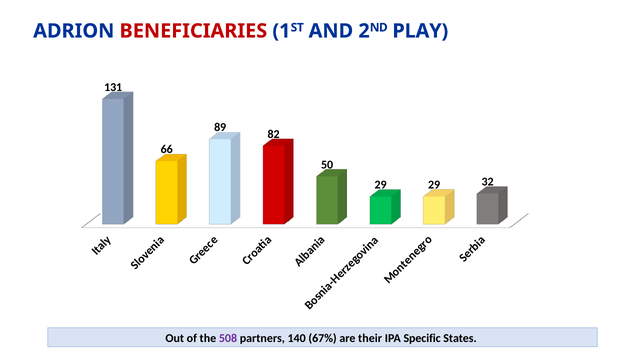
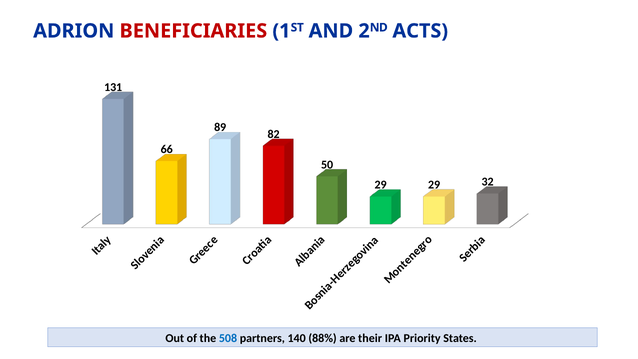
PLAY: PLAY -> ACTS
508 colour: purple -> blue
67%: 67% -> 88%
Specific: Specific -> Priority
